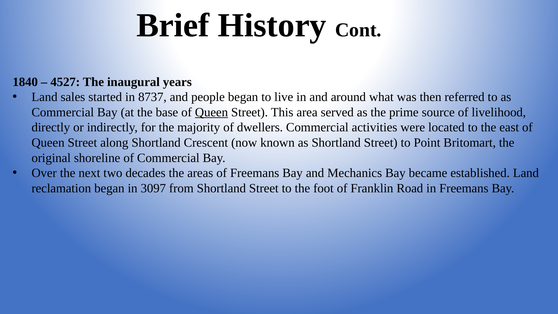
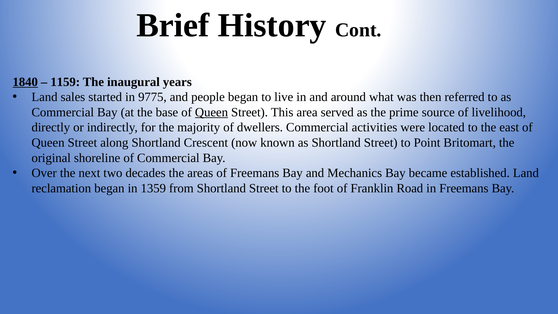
1840 underline: none -> present
4527: 4527 -> 1159
8737: 8737 -> 9775
3097: 3097 -> 1359
